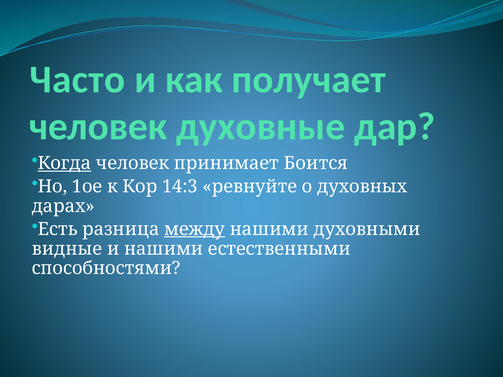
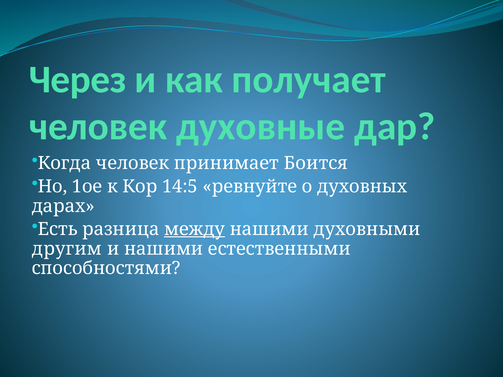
Часто: Часто -> Через
Когда underline: present -> none
14:3: 14:3 -> 14:5
видные: видные -> другим
